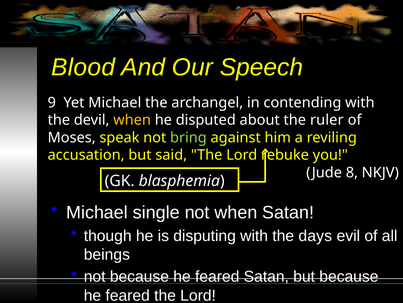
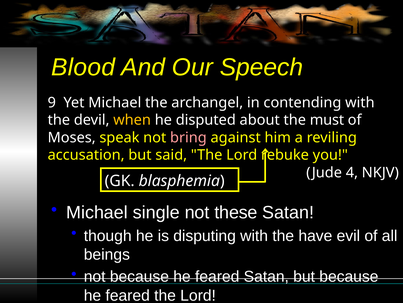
ruler: ruler -> must
bring colour: light green -> pink
8: 8 -> 4
not when: when -> these
days: days -> have
